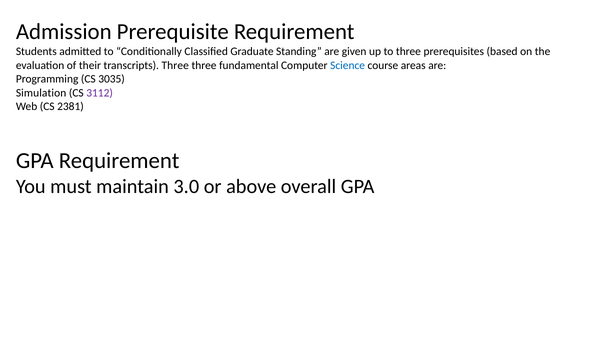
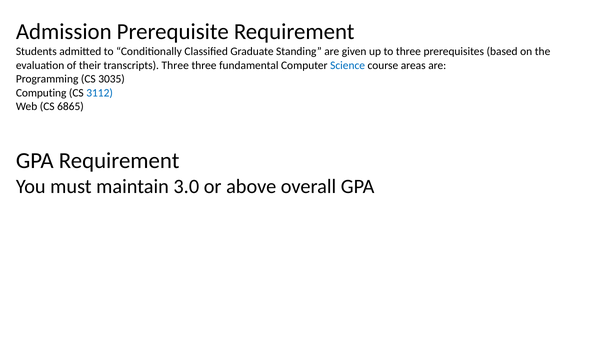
Simulation: Simulation -> Computing
3112 colour: purple -> blue
2381: 2381 -> 6865
